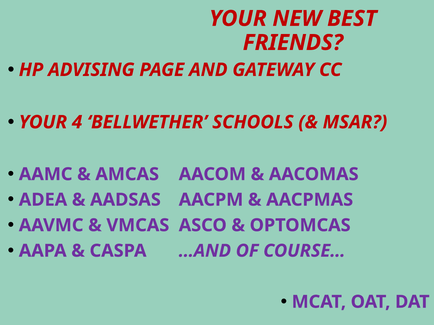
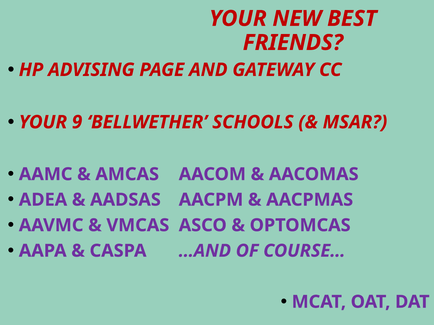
4: 4 -> 9
